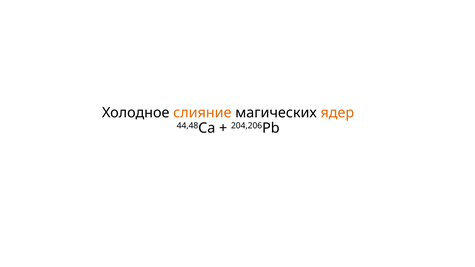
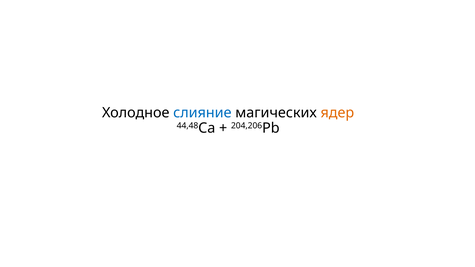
слияние colour: orange -> blue
